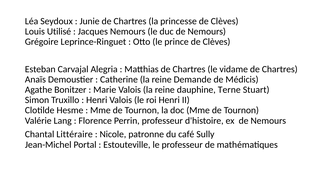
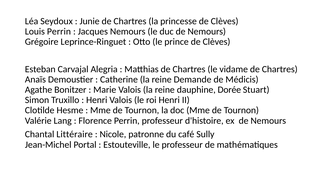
Louis Utilisé: Utilisé -> Perrin
Terne: Terne -> Dorée
